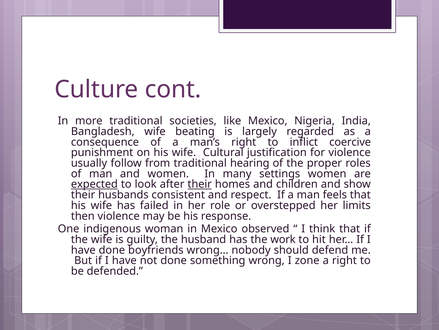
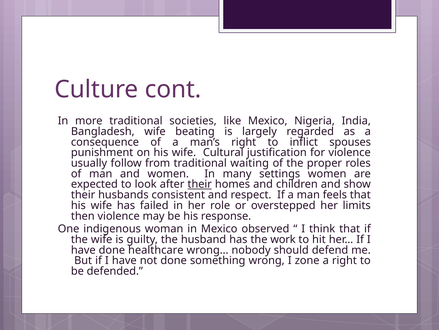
coercive: coercive -> spouses
hearing: hearing -> waiting
expected underline: present -> none
boyfriends: boyfriends -> healthcare
